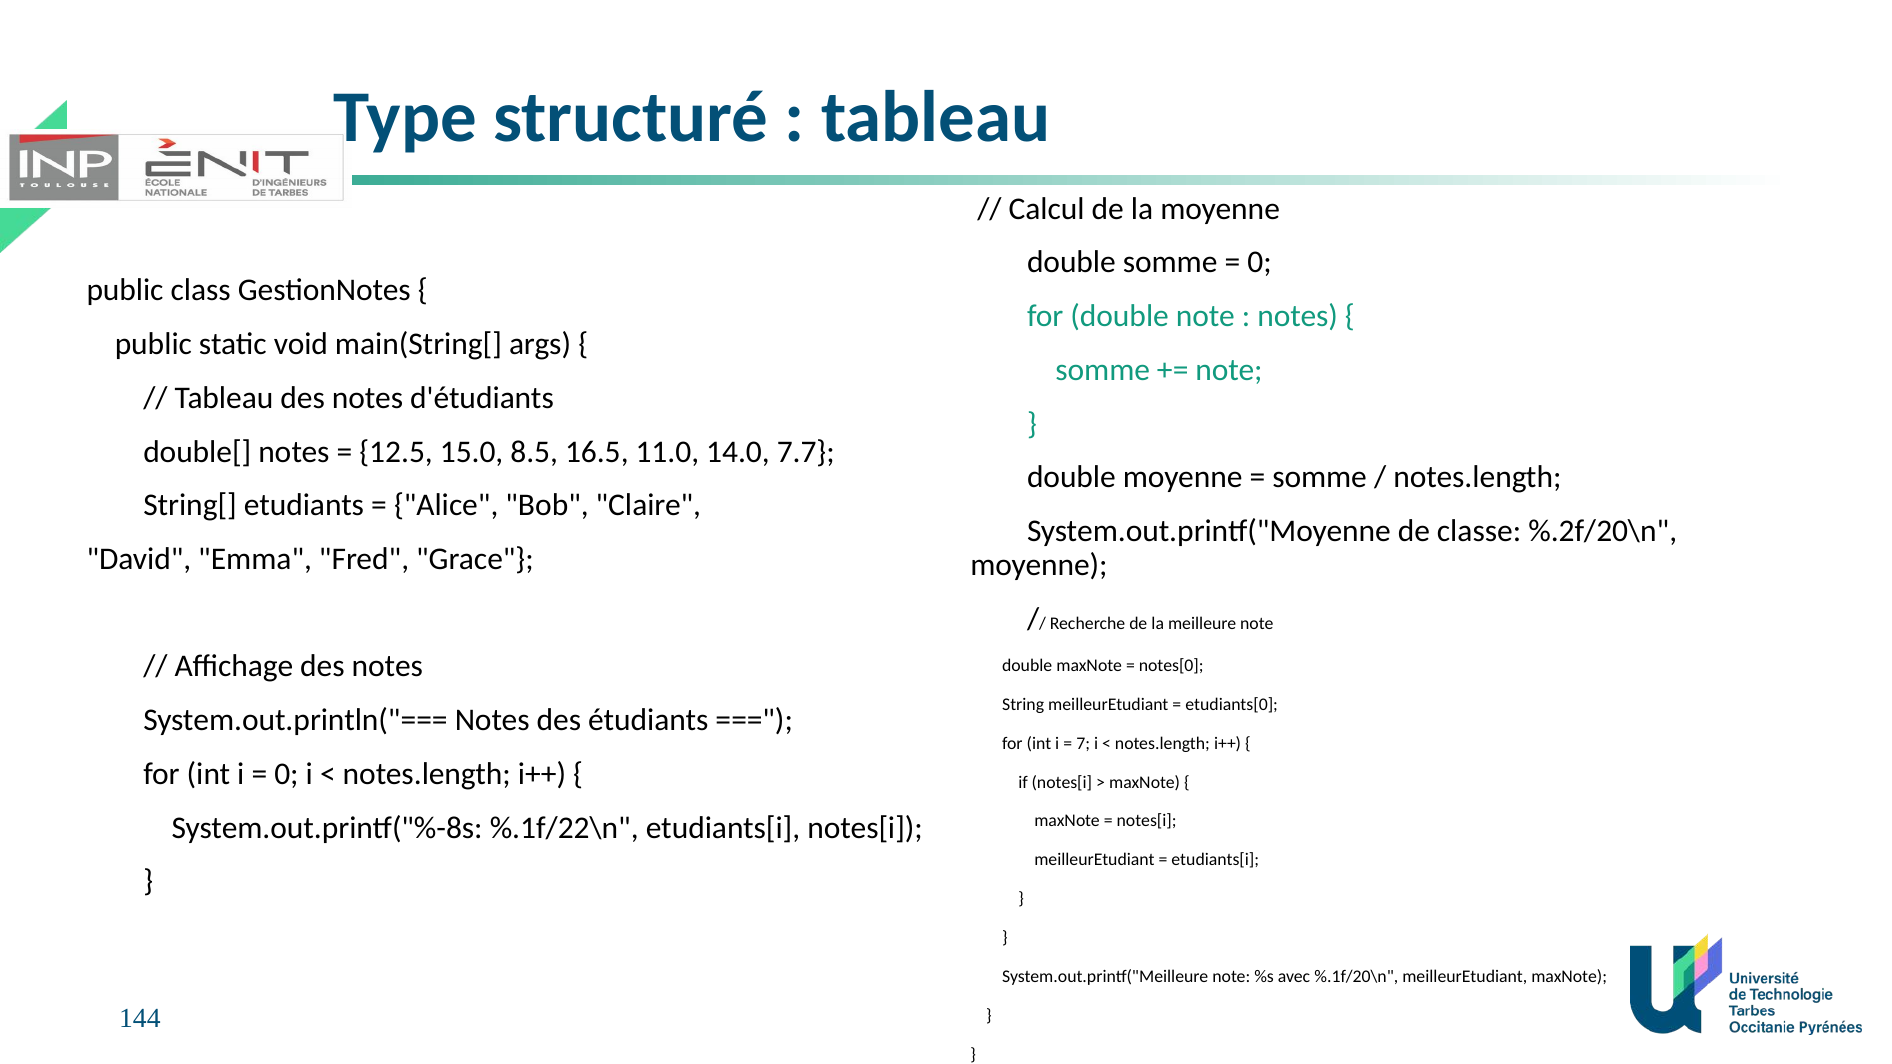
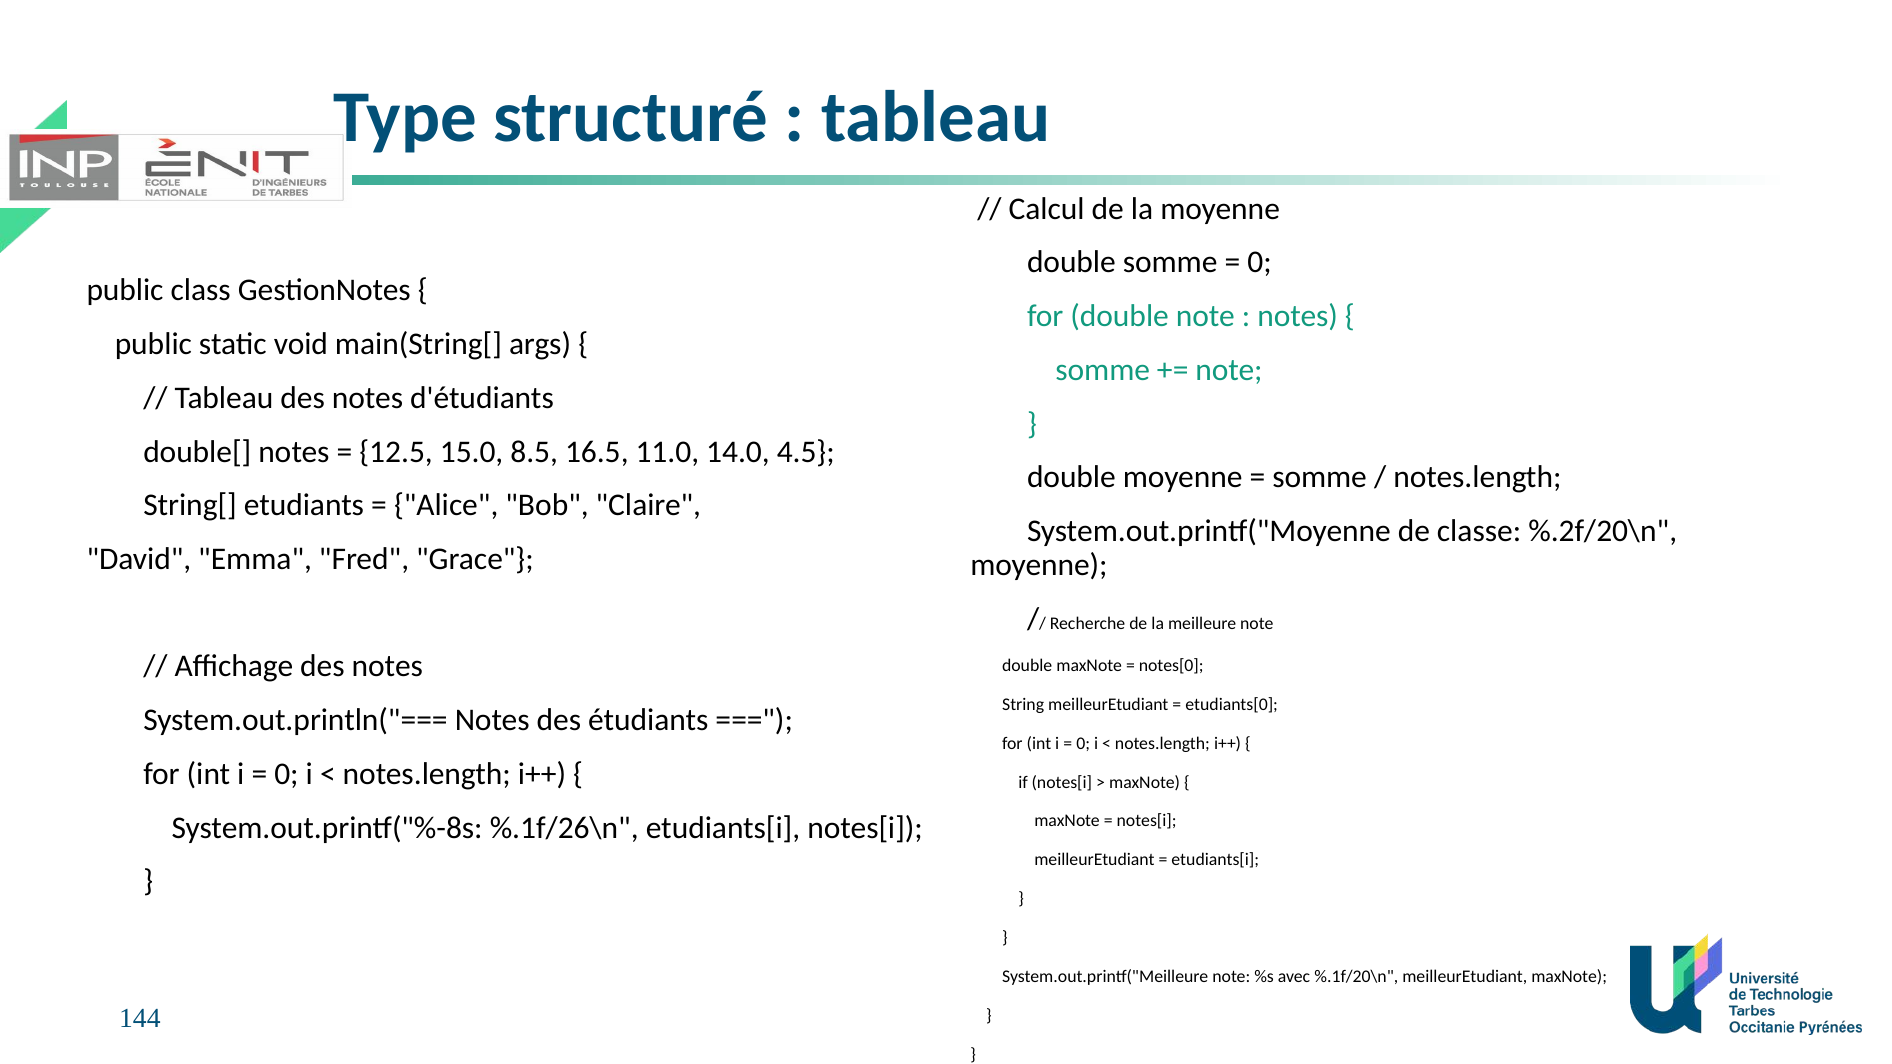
7.7: 7.7 -> 4.5
7 at (1083, 743): 7 -> 0
%.1f/22\n: %.1f/22\n -> %.1f/26\n
